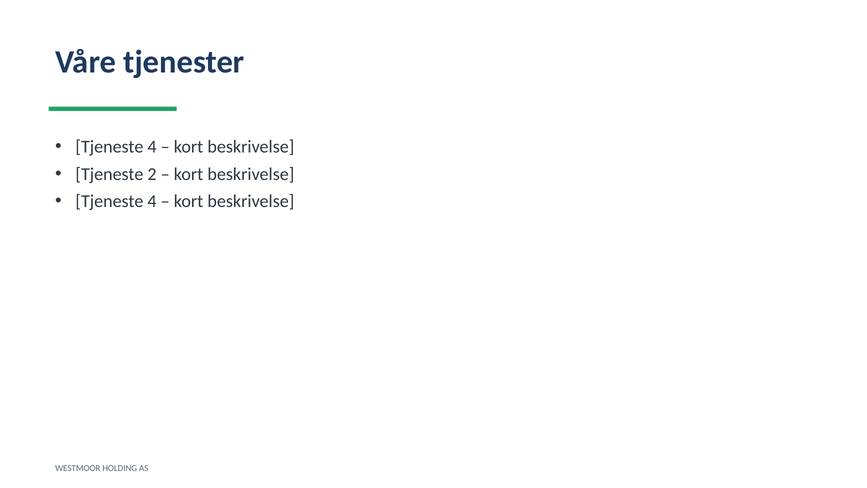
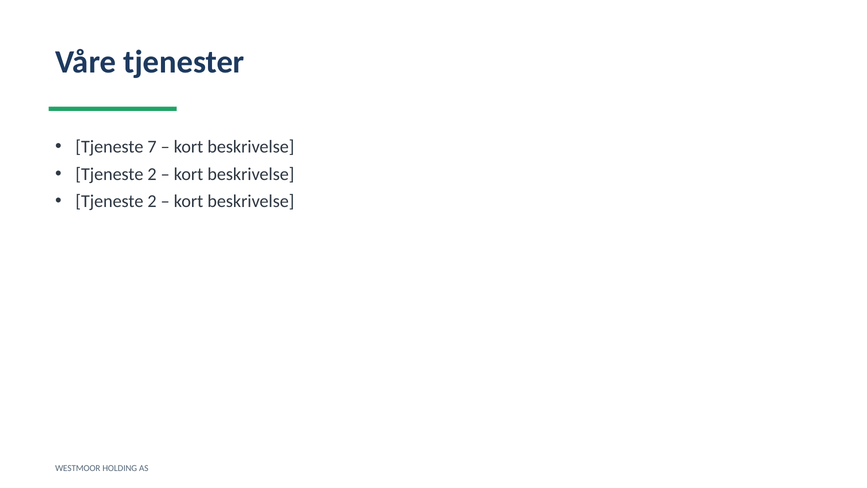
4 at (152, 147): 4 -> 7
4 at (152, 201): 4 -> 2
